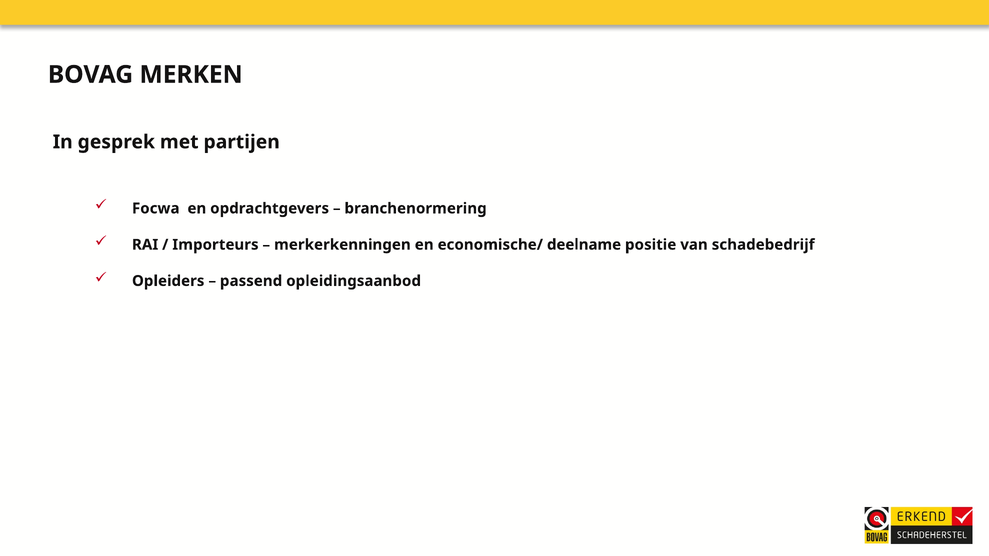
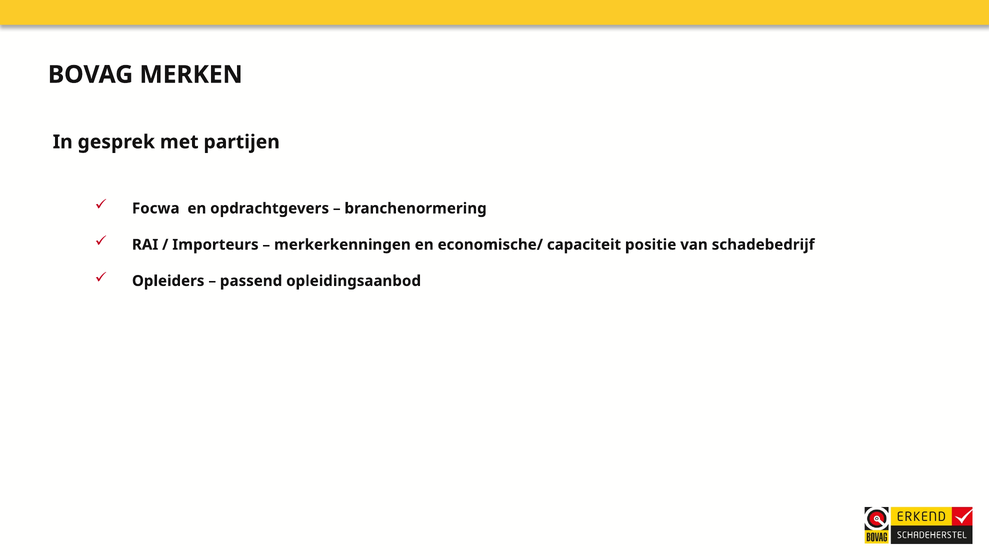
deelname: deelname -> capaciteit
